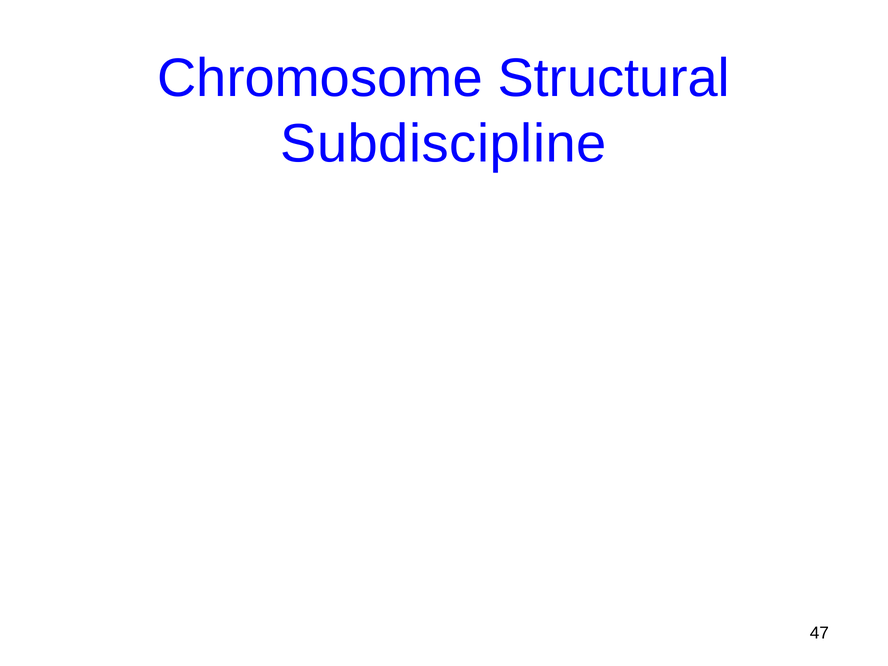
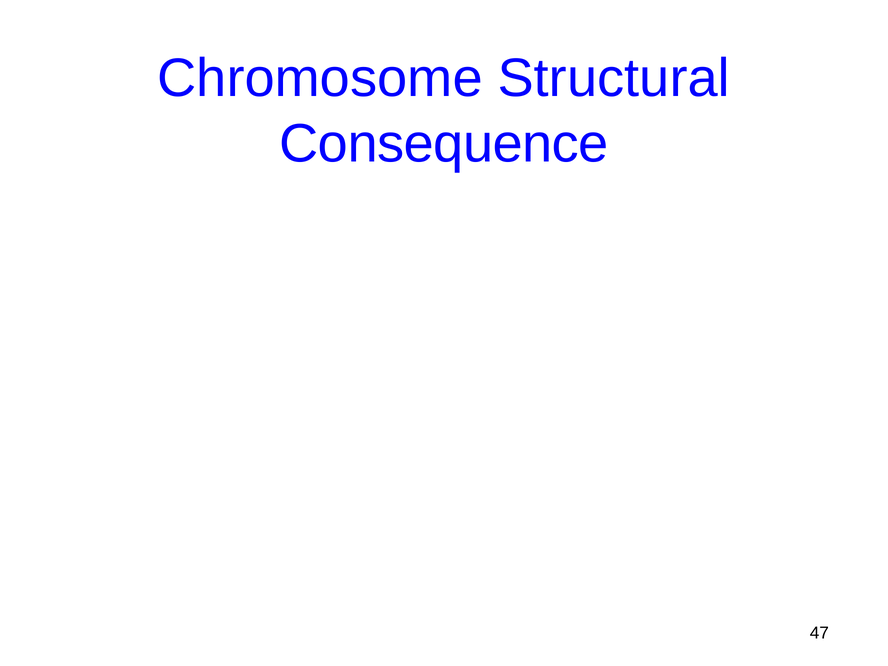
Subdiscipline: Subdiscipline -> Consequence
